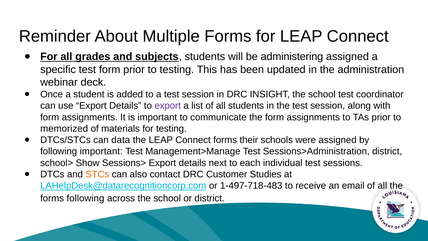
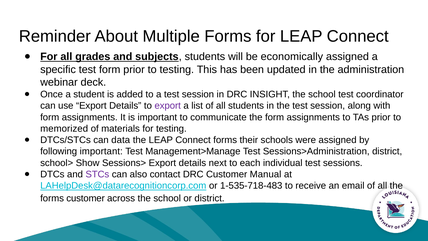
administering: administering -> economically
STCs colour: orange -> purple
Studies: Studies -> Manual
1-497-718-483: 1-497-718-483 -> 1-535-718-483
forms following: following -> customer
